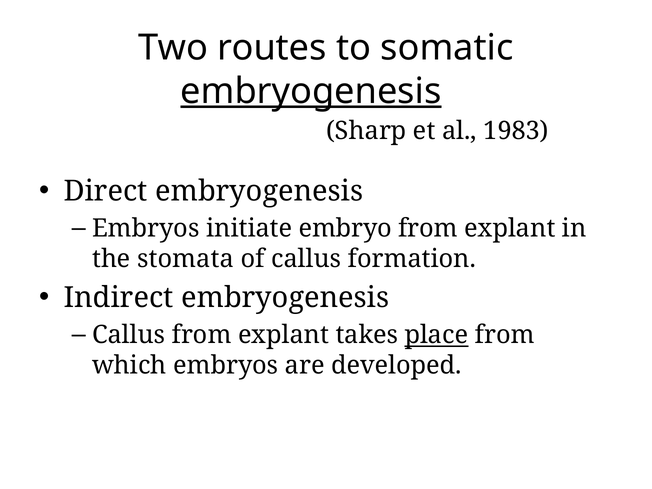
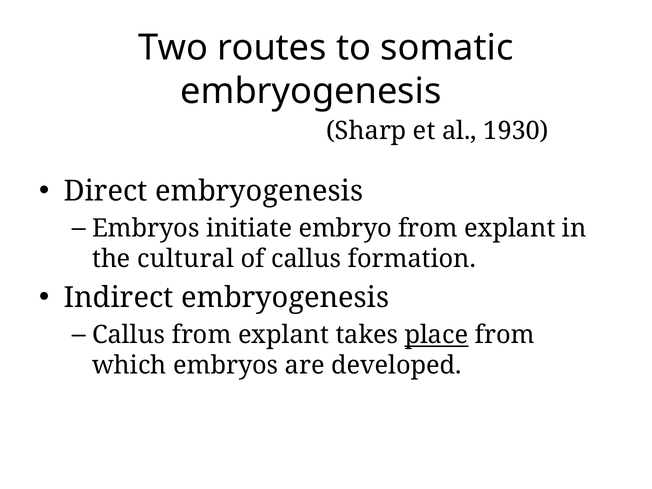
embryogenesis at (311, 91) underline: present -> none
1983: 1983 -> 1930
stomata: stomata -> cultural
